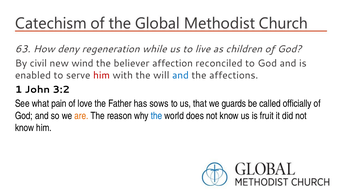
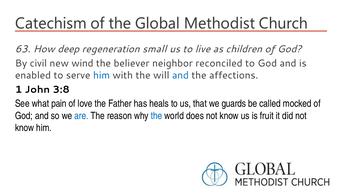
deny: deny -> deep
while: while -> small
affection: affection -> neighbor
him at (101, 75) colour: red -> blue
3:2: 3:2 -> 3:8
sows: sows -> heals
officially: officially -> mocked
are colour: orange -> blue
